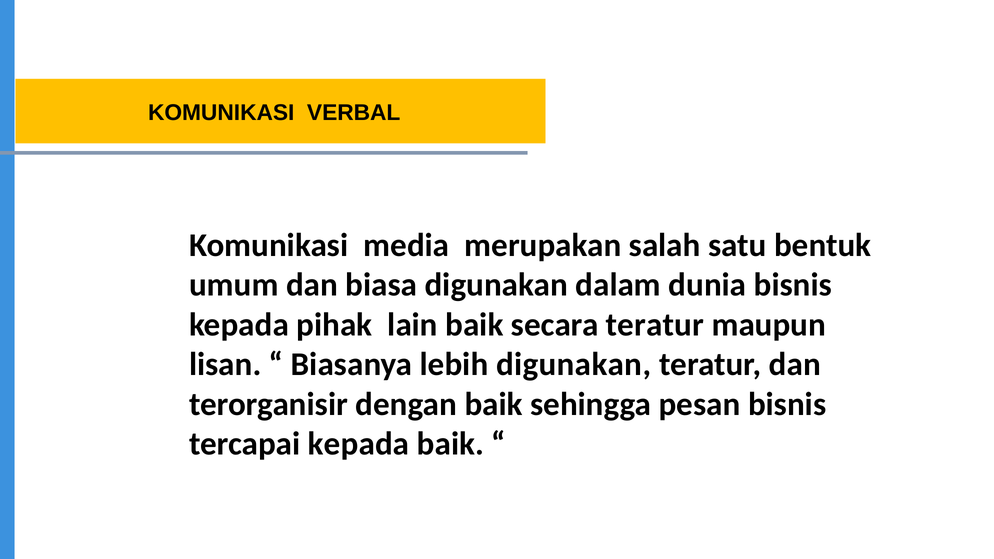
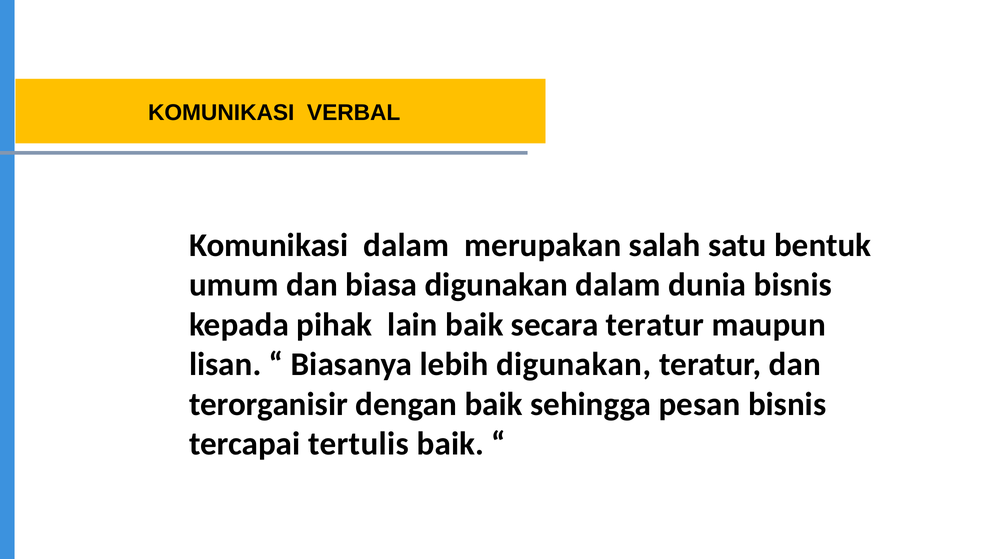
Komunikasi media: media -> dalam
tercapai kepada: kepada -> tertulis
